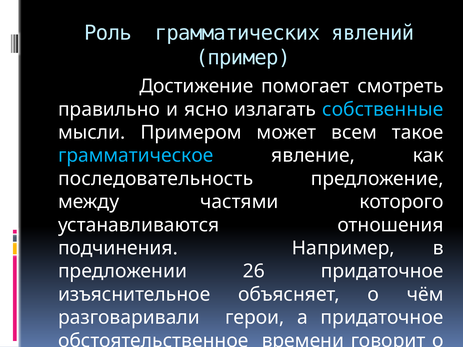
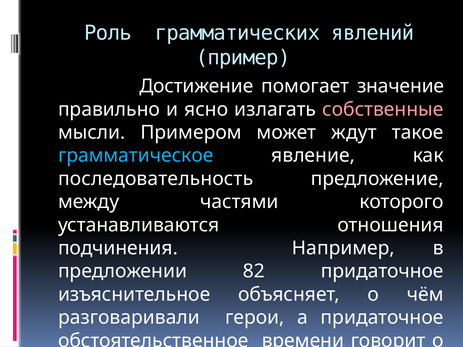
смотреть: смотреть -> значение
собственные colour: light blue -> pink
всем: всем -> ждут
26: 26 -> 82
